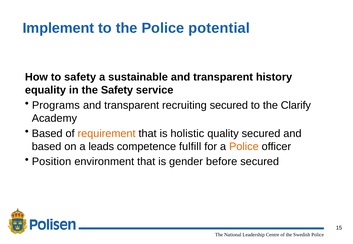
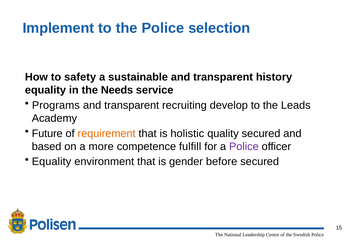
potential: potential -> selection
the Safety: Safety -> Needs
recruiting secured: secured -> develop
Clarify: Clarify -> Leads
Based at (47, 134): Based -> Future
leads: leads -> more
Police at (244, 147) colour: orange -> purple
Position at (52, 162): Position -> Equality
